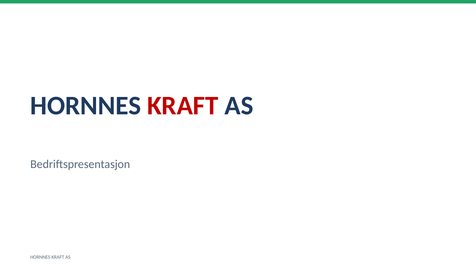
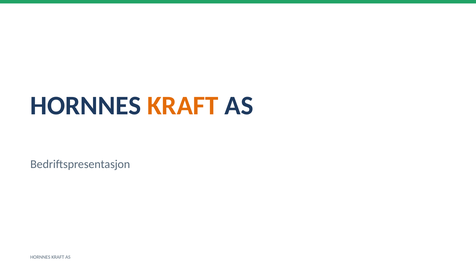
KRAFT at (183, 106) colour: red -> orange
